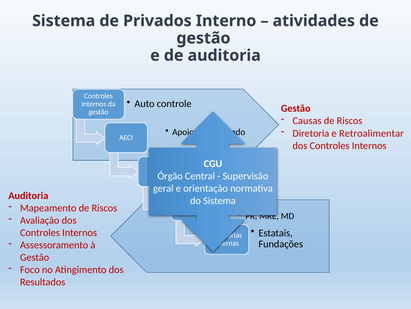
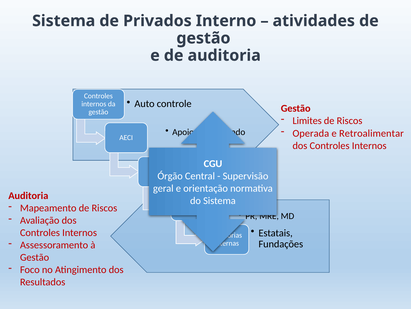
Causas: Causas -> Limites
Diretoria: Diretoria -> Operada
